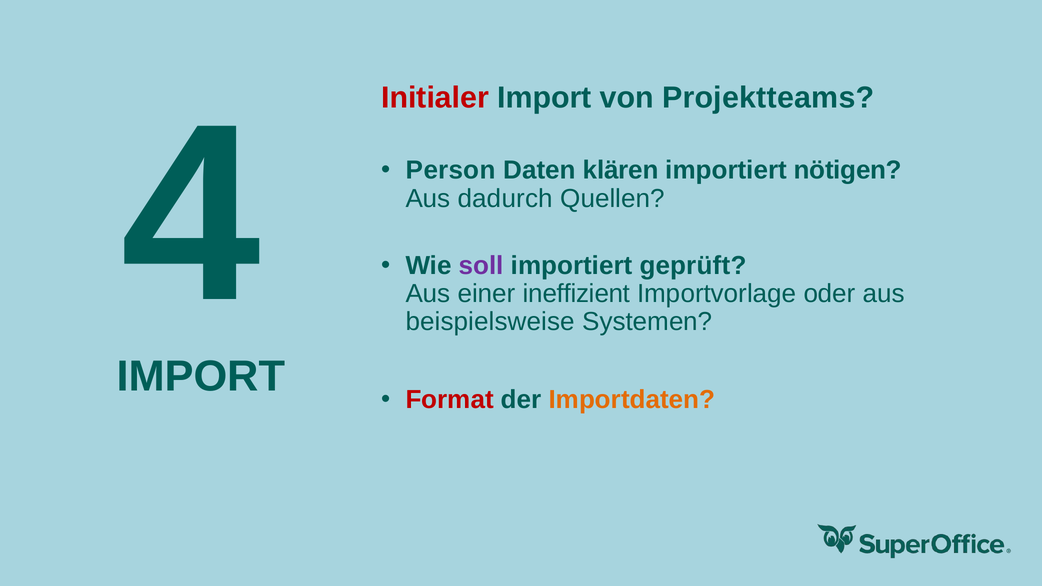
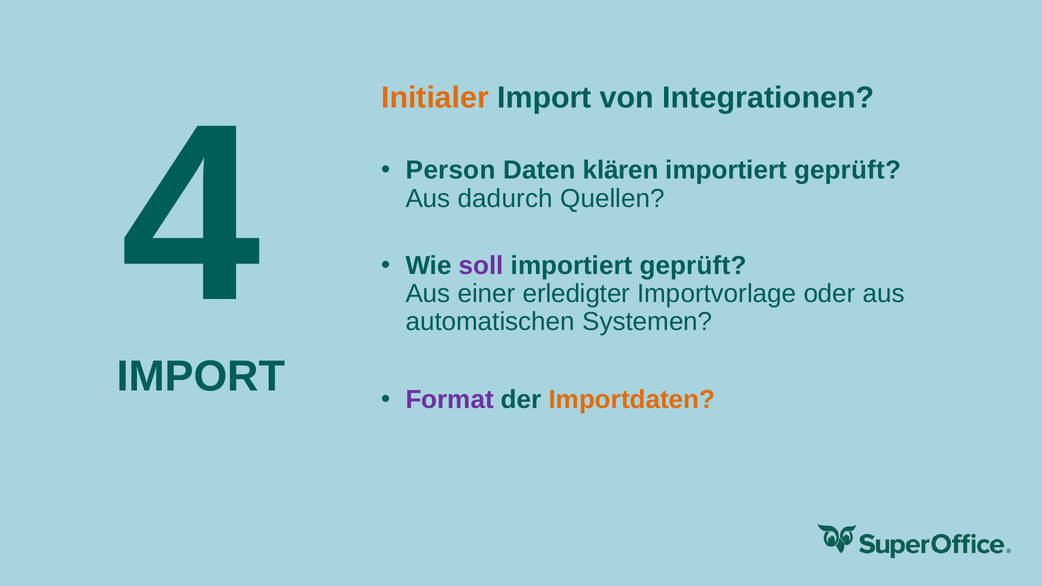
Initialer colour: red -> orange
Projektteams: Projektteams -> Integrationen
nötigen at (848, 170): nötigen -> geprüft
ineffizient: ineffizient -> erledigter
beispielsweise: beispielsweise -> automatischen
Format colour: red -> purple
